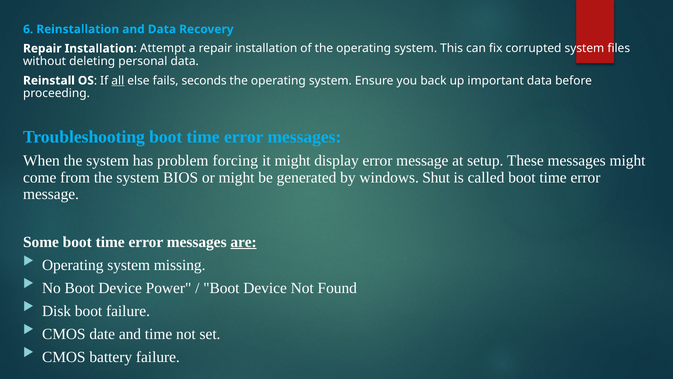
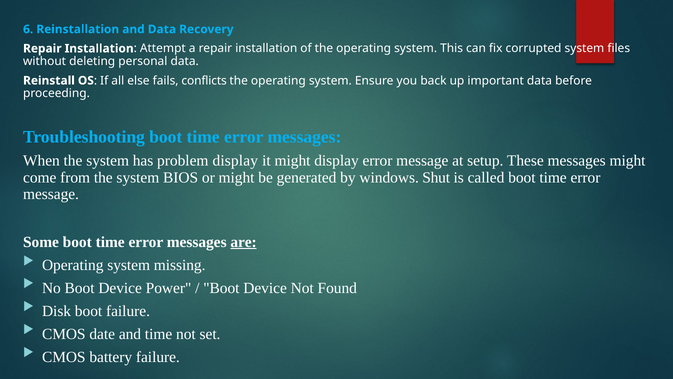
all underline: present -> none
seconds: seconds -> conflicts
problem forcing: forcing -> display
